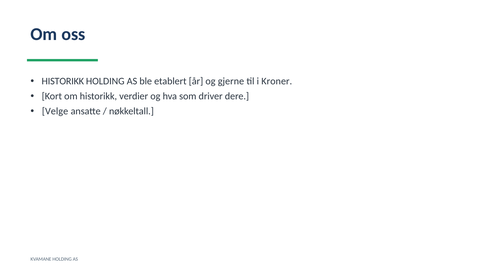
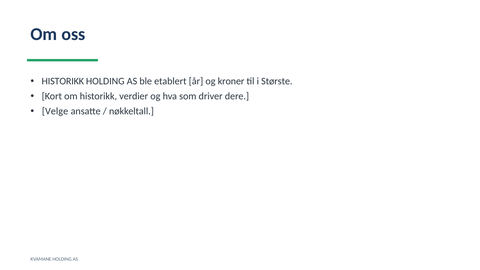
gjerne: gjerne -> kroner
Kroner: Kroner -> Største
